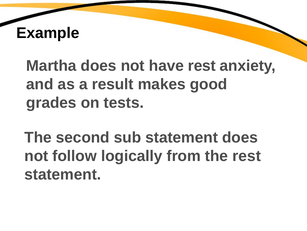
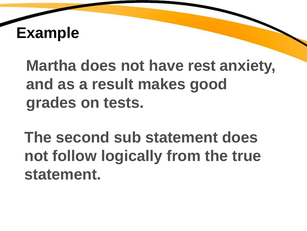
the rest: rest -> true
